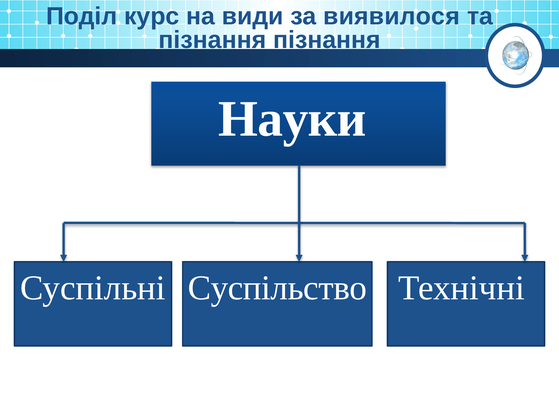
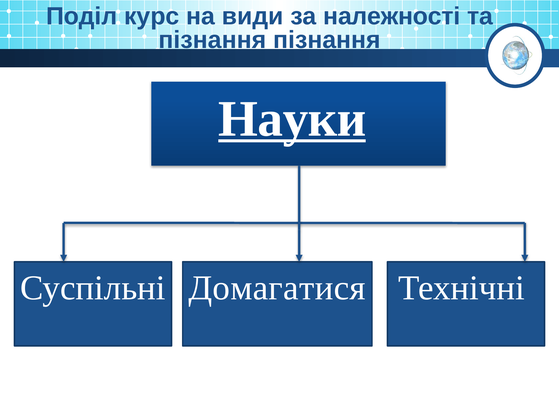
виявилося: виявилося -> належності
Науки underline: none -> present
Суспільство: Суспільство -> Домагатися
